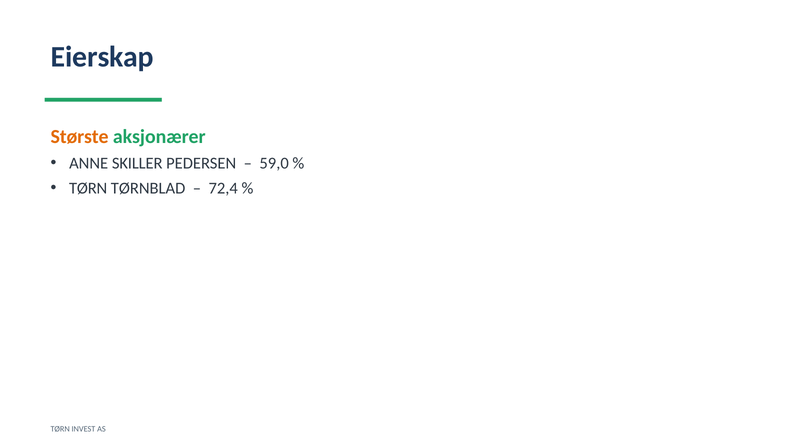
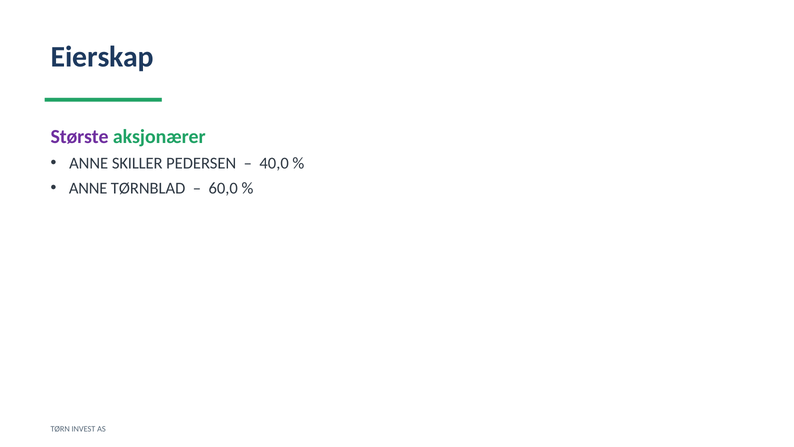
Største colour: orange -> purple
59,0: 59,0 -> 40,0
TØRN at (88, 188): TØRN -> ANNE
72,4: 72,4 -> 60,0
